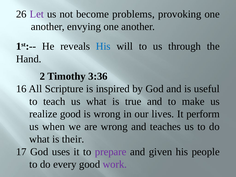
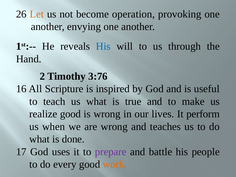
Let colour: purple -> orange
problems: problems -> operation
3:36: 3:36 -> 3:76
their: their -> done
given: given -> battle
work colour: purple -> orange
